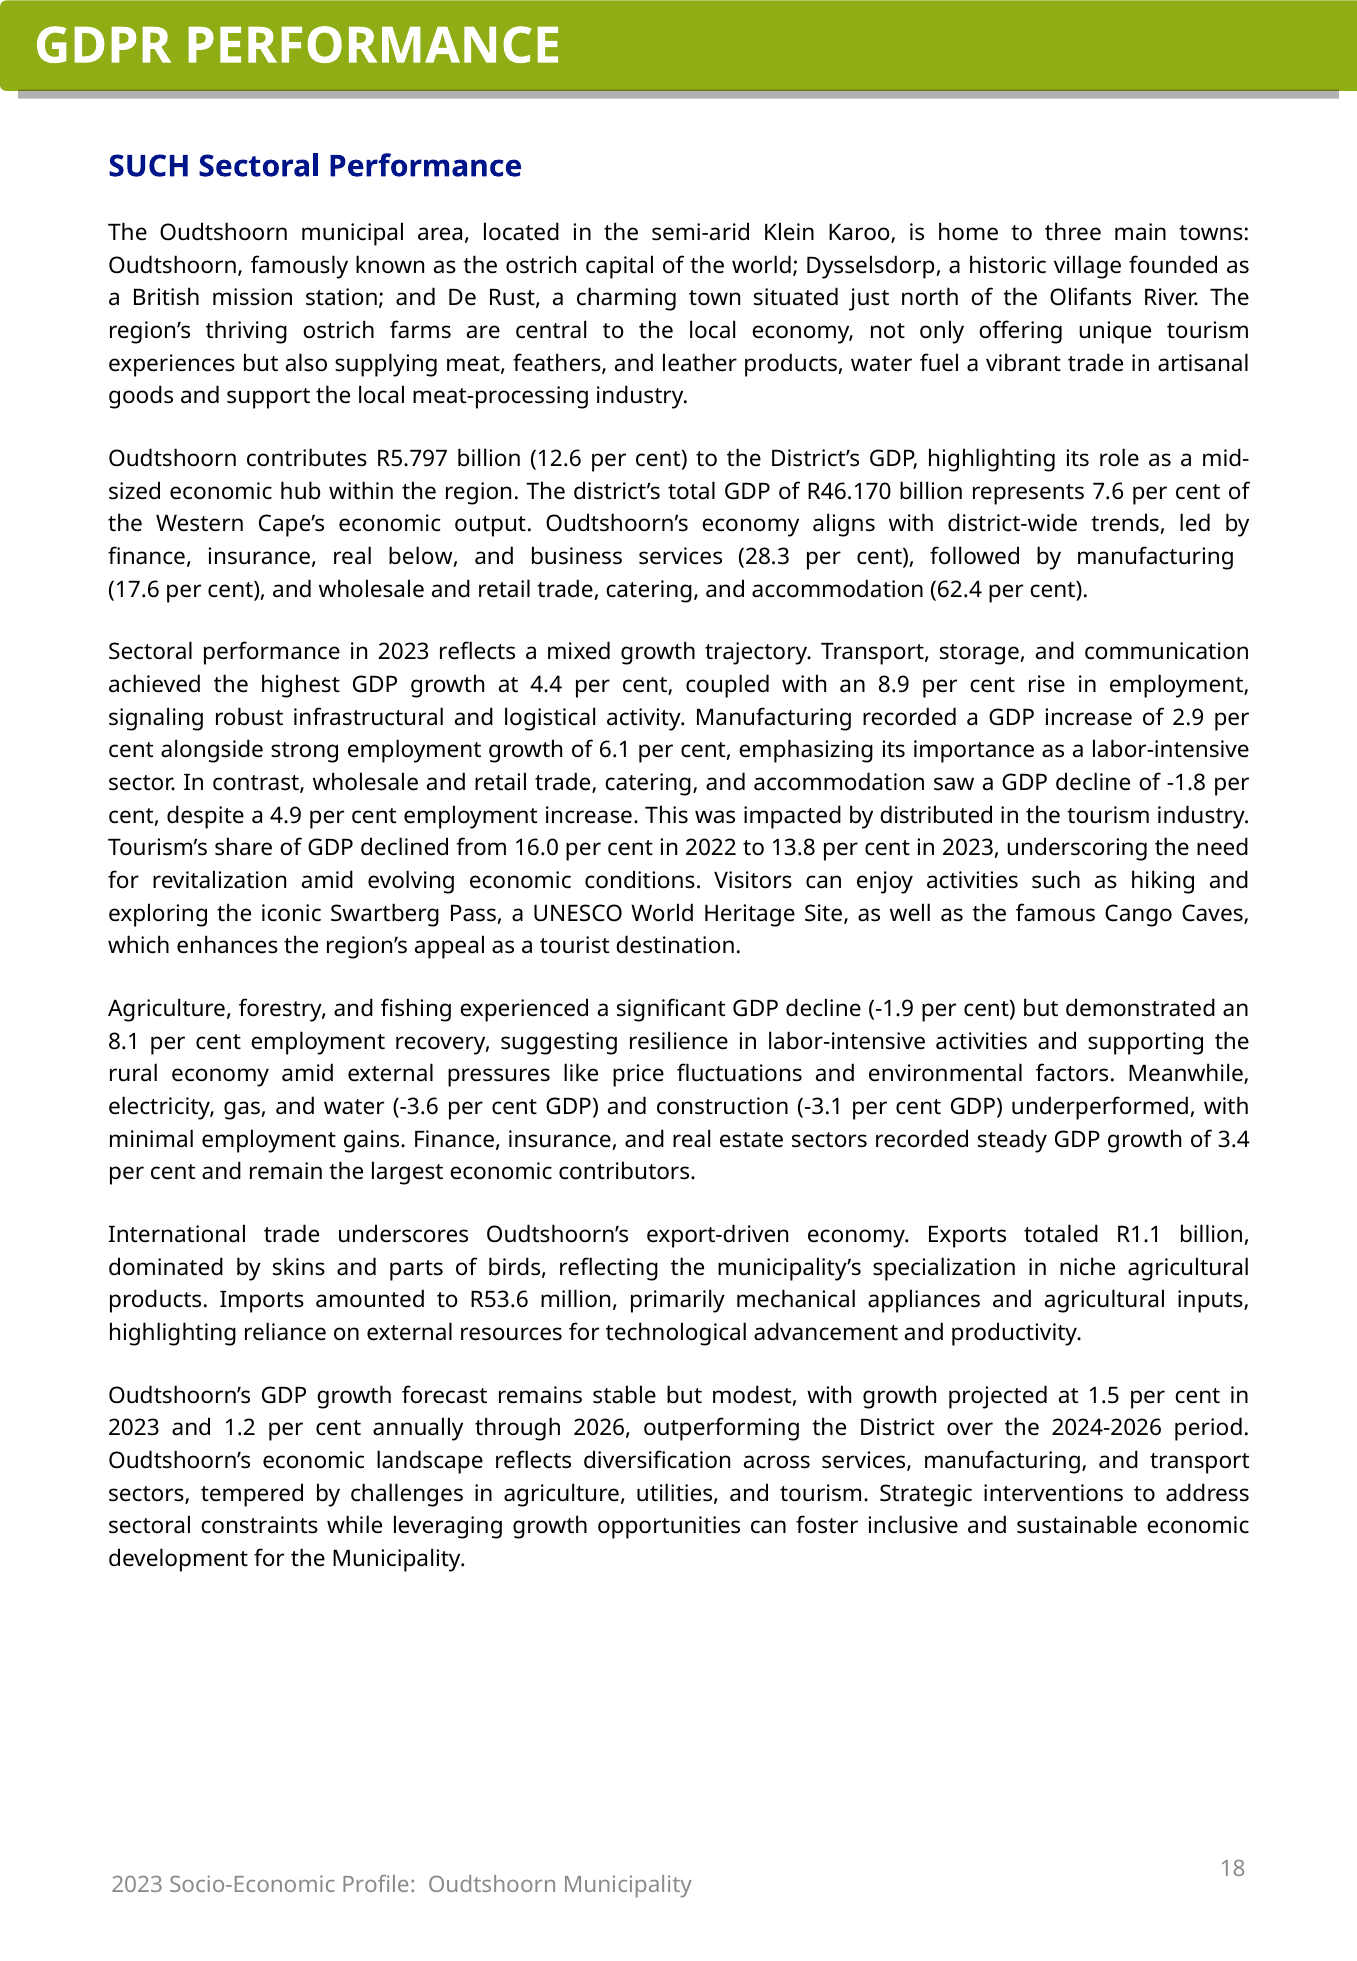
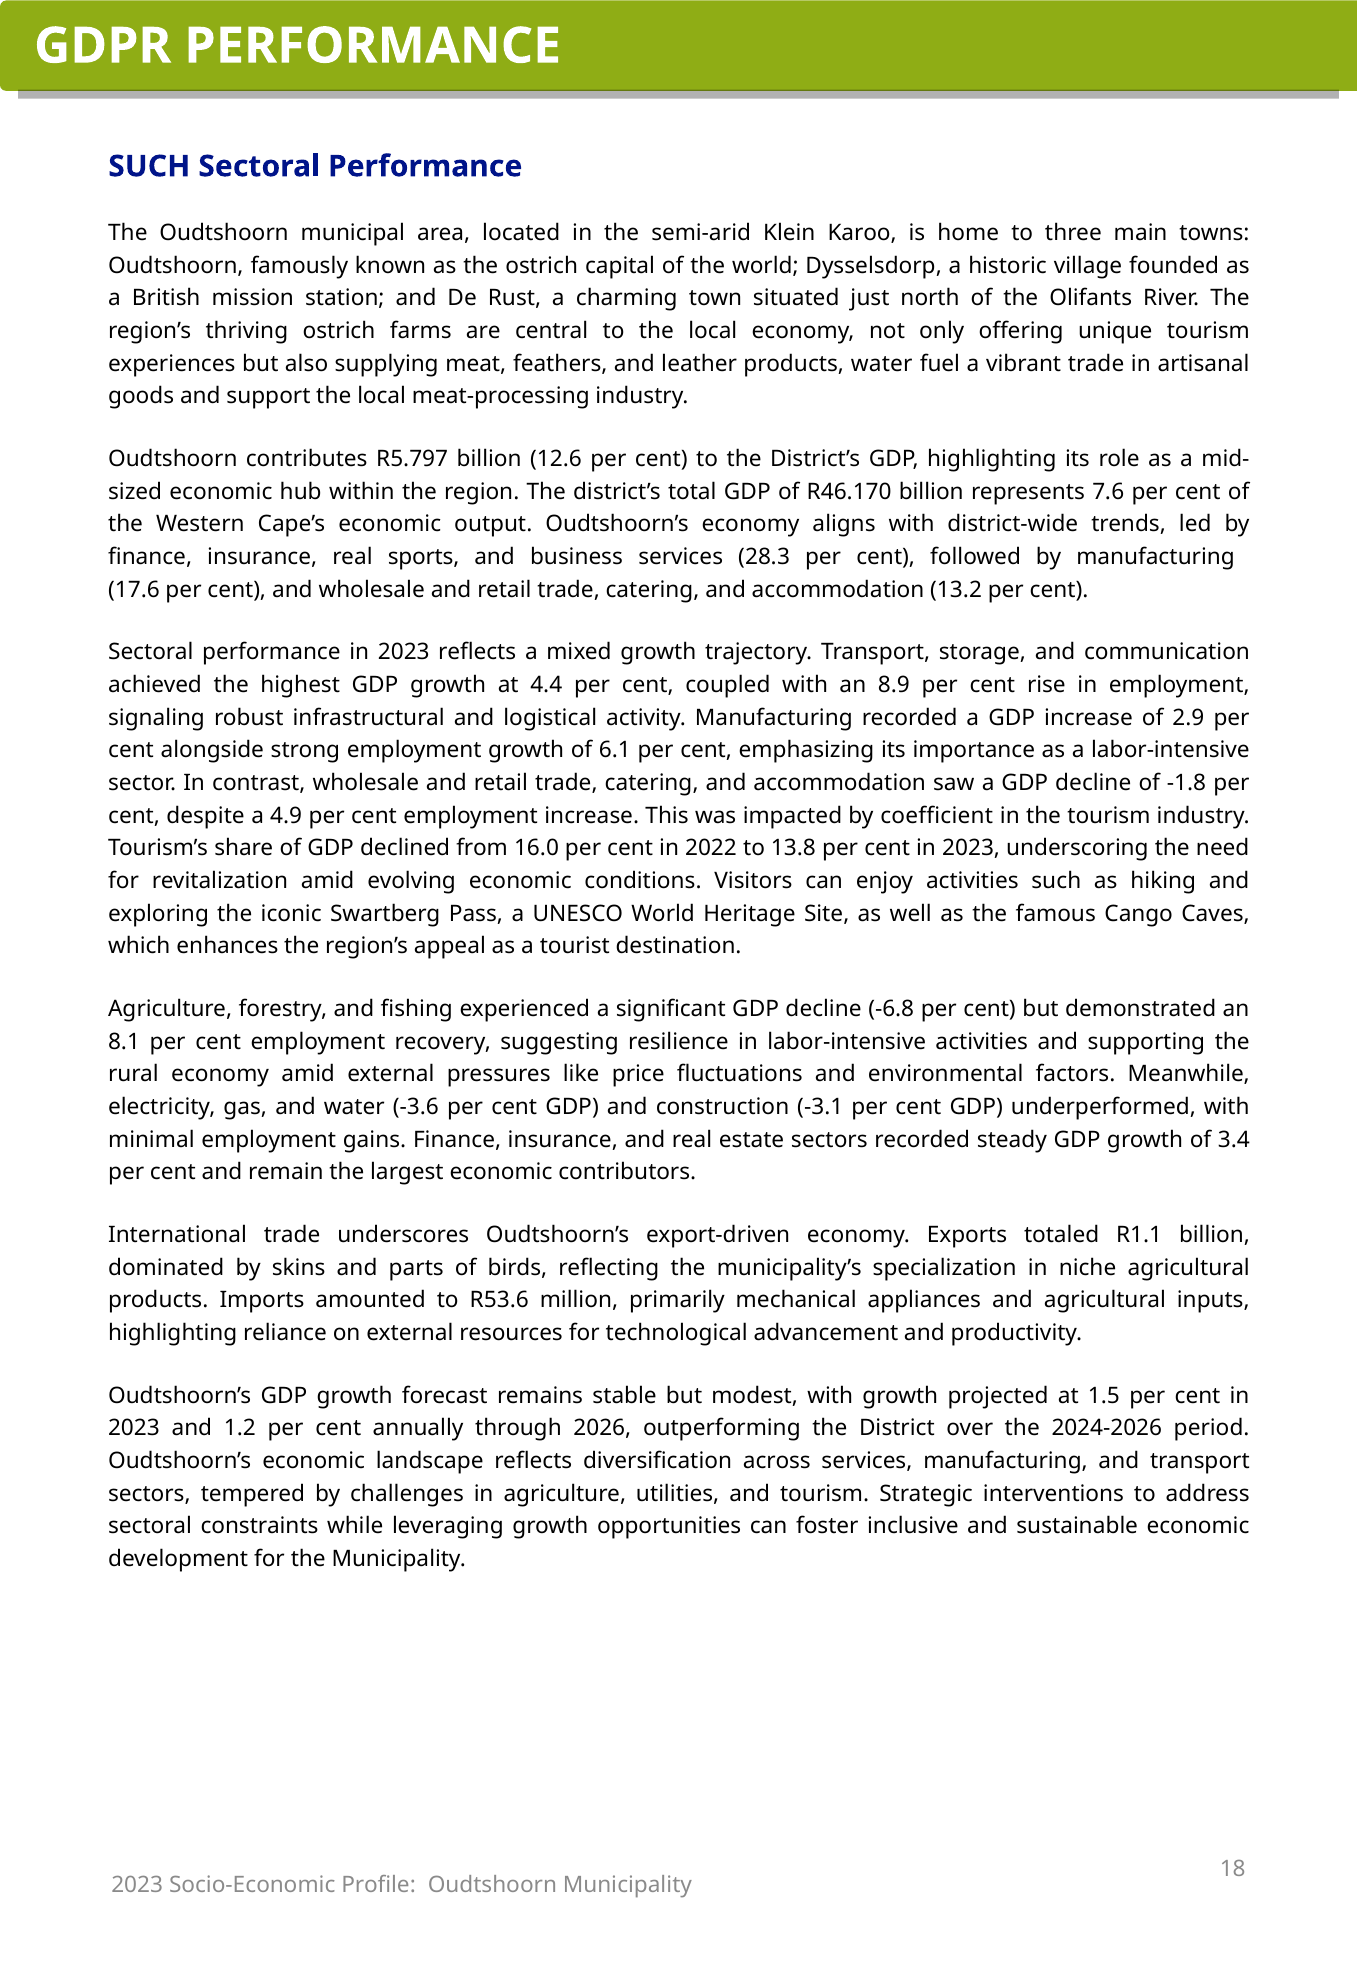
below: below -> sports
62.4: 62.4 -> 13.2
distributed: distributed -> coefficient
-1.9: -1.9 -> -6.8
